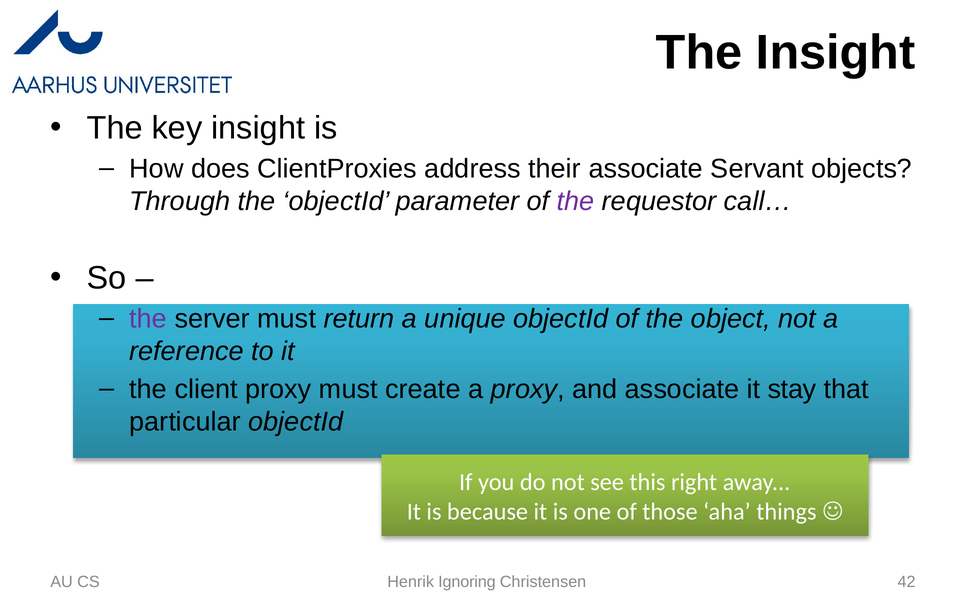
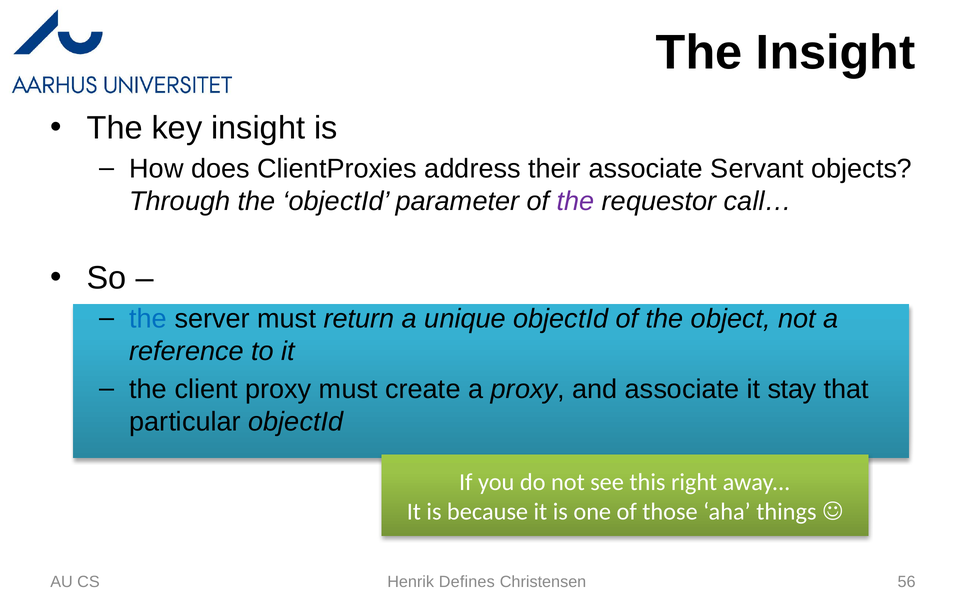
the at (148, 319) colour: purple -> blue
Ignoring: Ignoring -> Defines
42: 42 -> 56
